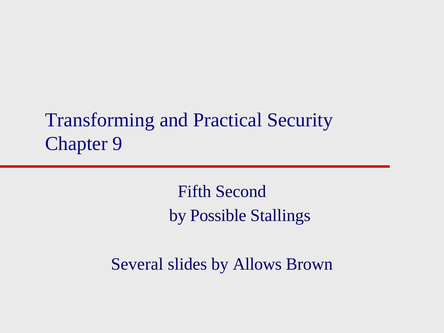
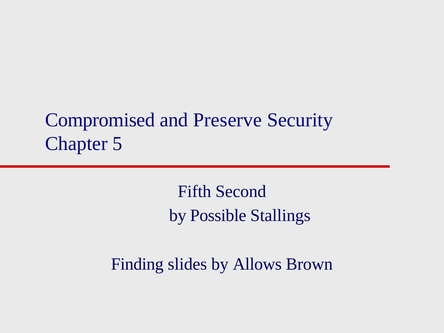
Transforming: Transforming -> Compromised
Practical: Practical -> Preserve
9: 9 -> 5
Several: Several -> Finding
